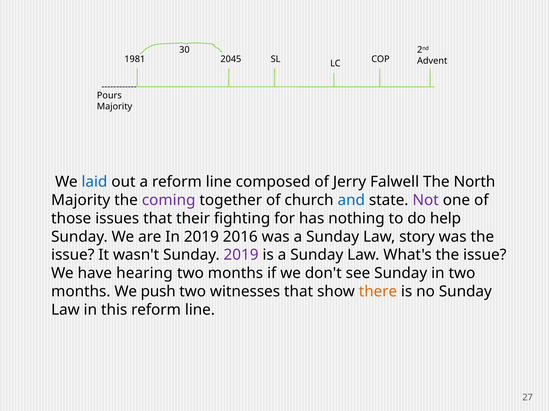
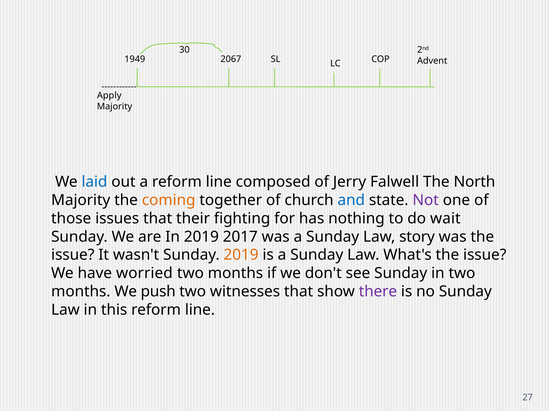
1981: 1981 -> 1949
2045: 2045 -> 2067
Pours: Pours -> Apply
coming colour: purple -> orange
help: help -> wait
2016: 2016 -> 2017
2019 at (241, 255) colour: purple -> orange
hearing: hearing -> worried
there colour: orange -> purple
